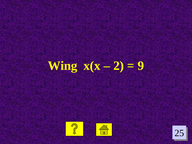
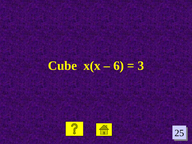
Wing: Wing -> Cube
2: 2 -> 6
9: 9 -> 3
